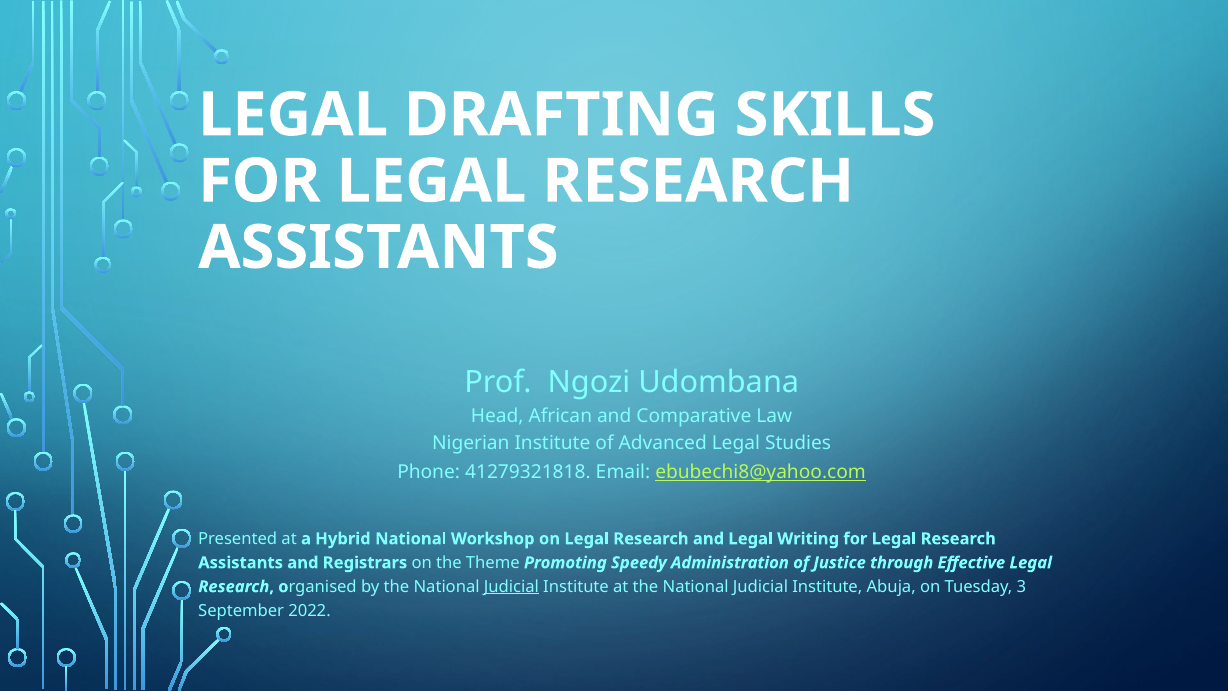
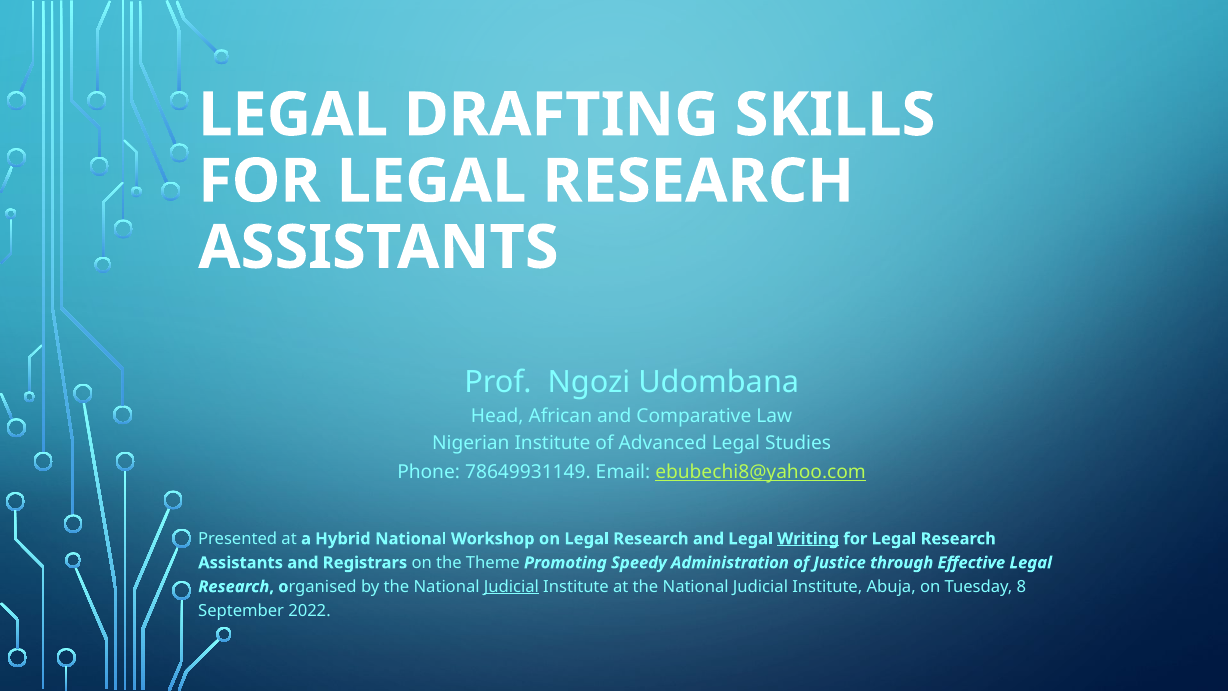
41279321818: 41279321818 -> 78649931149
Writing underline: none -> present
3: 3 -> 8
